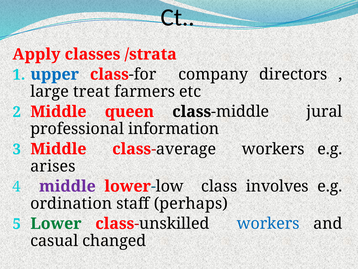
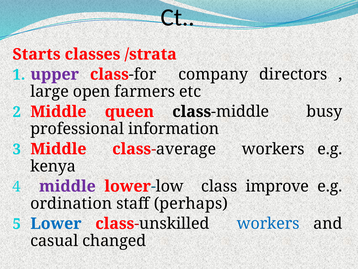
Apply: Apply -> Starts
upper colour: blue -> purple
treat: treat -> open
jural: jural -> busy
arises: arises -> kenya
involves: involves -> improve
Lower colour: green -> blue
